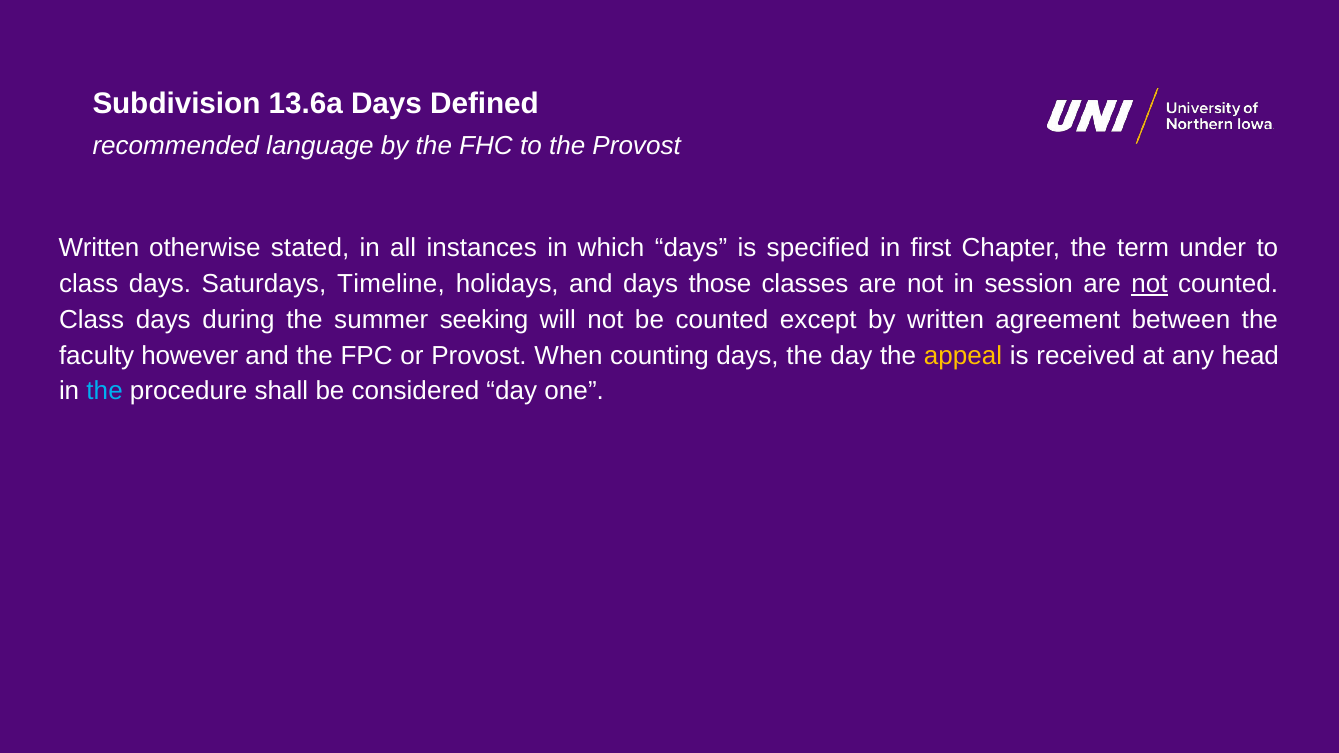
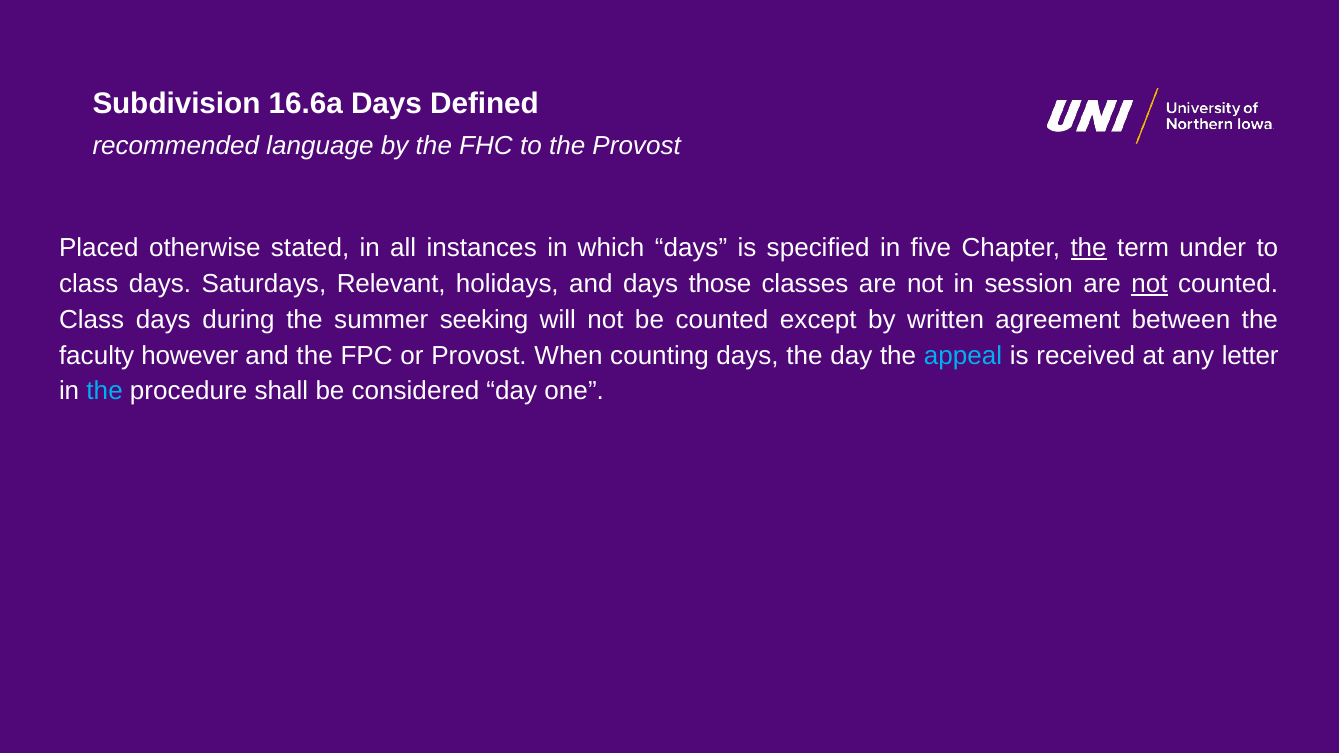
13.6a: 13.6a -> 16.6a
Written at (99, 248): Written -> Placed
first: first -> five
the at (1089, 248) underline: none -> present
Timeline: Timeline -> Relevant
appeal colour: yellow -> light blue
head: head -> letter
